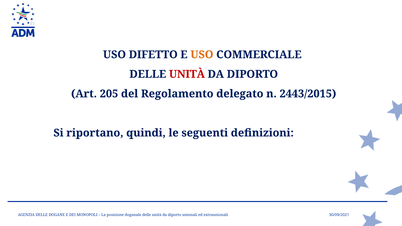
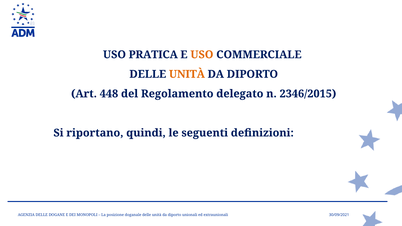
DIFETTO: DIFETTO -> PRATICA
UNITÀ at (187, 74) colour: red -> orange
205: 205 -> 448
2443/2015: 2443/2015 -> 2346/2015
